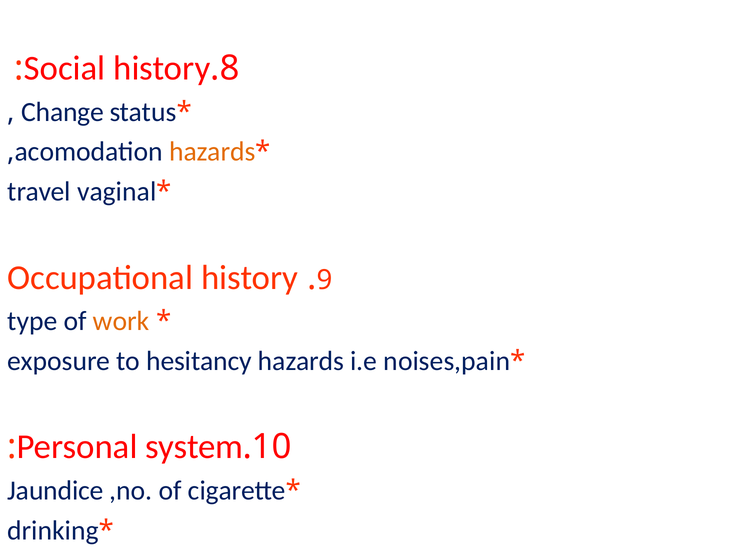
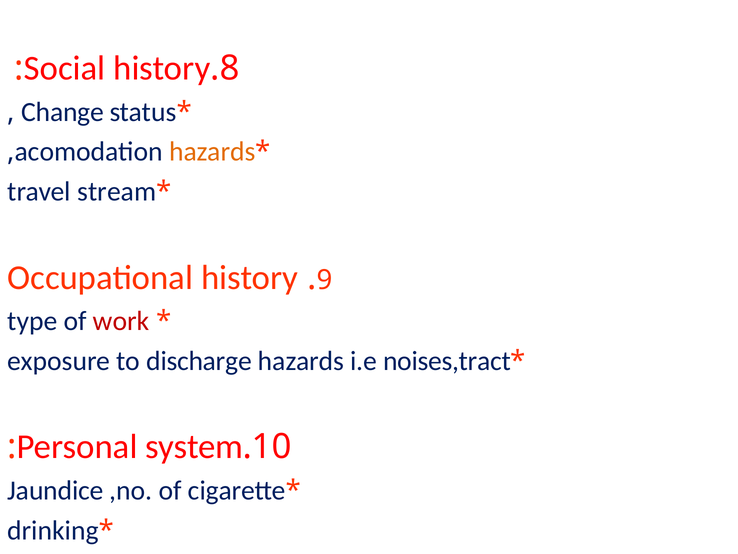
vaginal: vaginal -> stream
work colour: orange -> red
hesitancy: hesitancy -> discharge
noises,pain: noises,pain -> noises,tract
